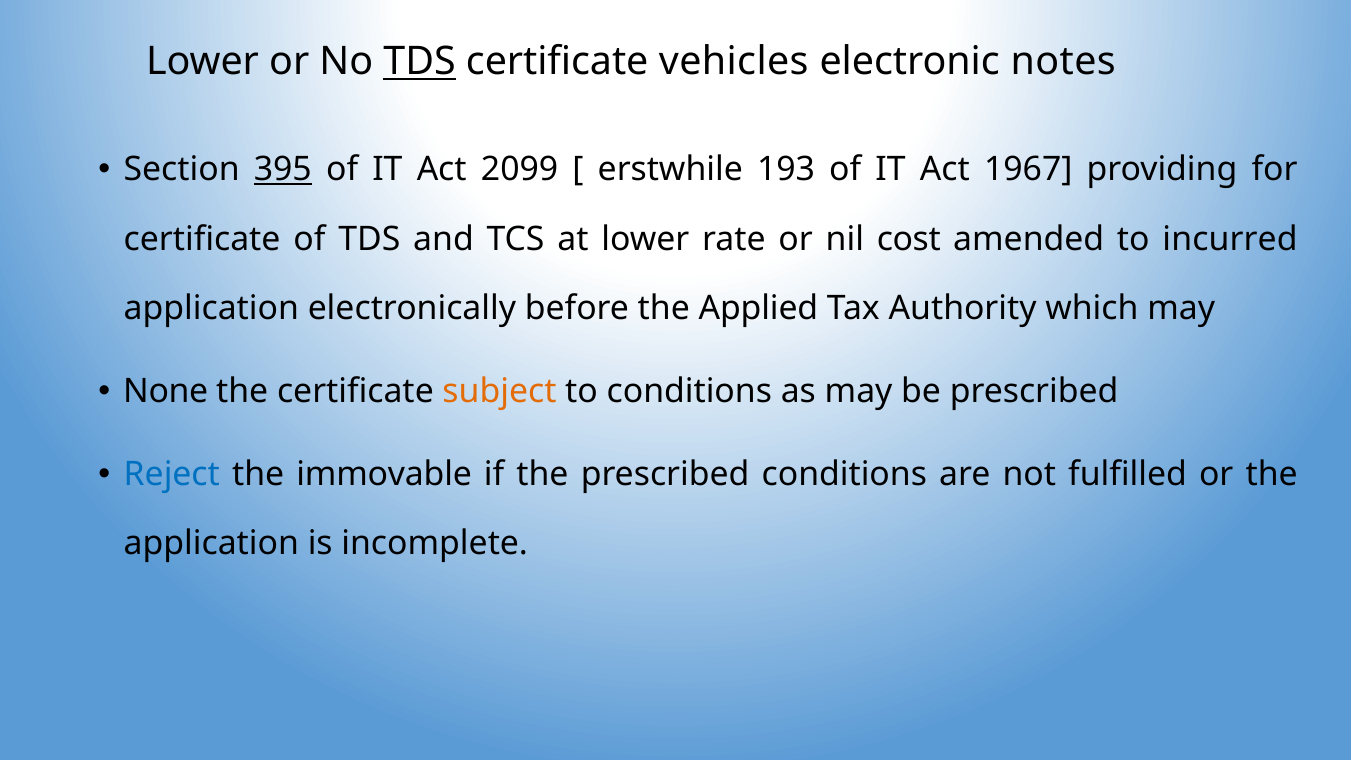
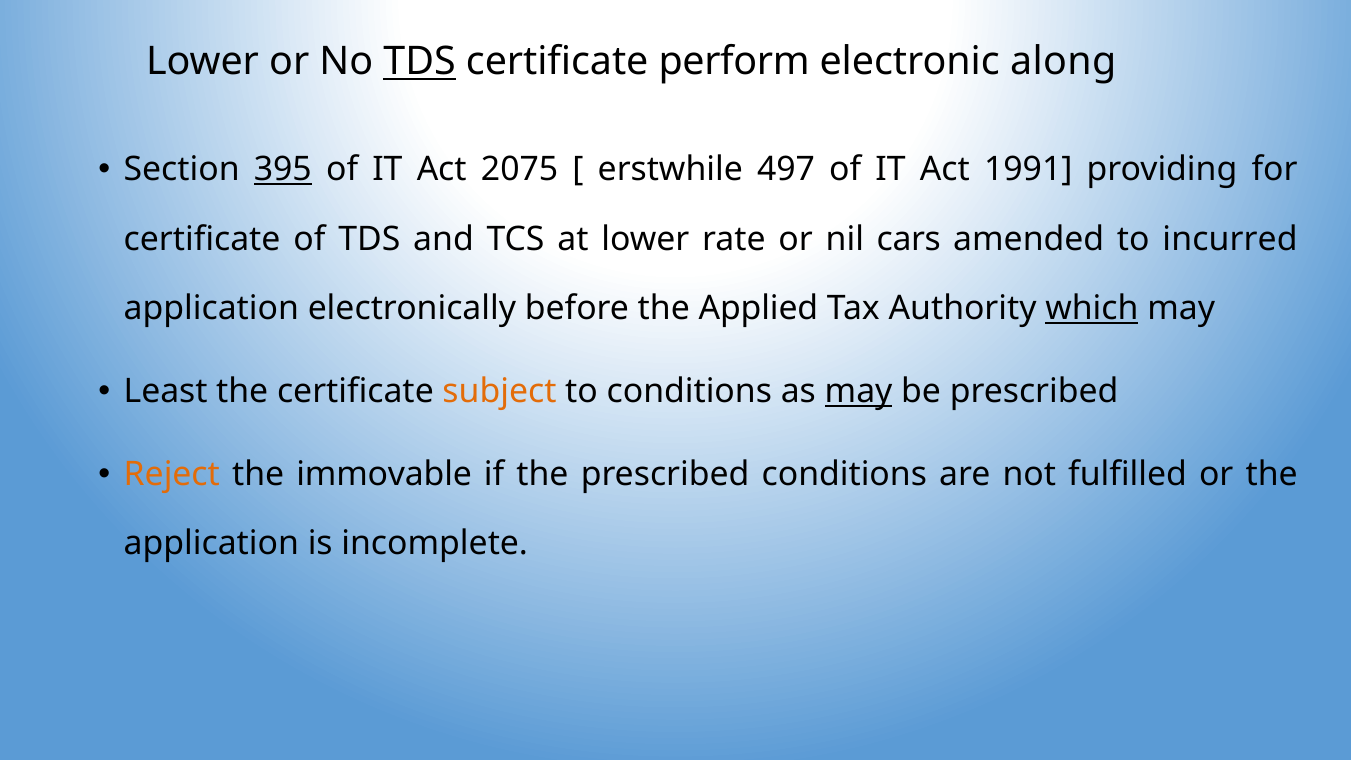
vehicles: vehicles -> perform
notes: notes -> along
2099: 2099 -> 2075
193: 193 -> 497
1967: 1967 -> 1991
cost: cost -> cars
which underline: none -> present
None: None -> Least
may at (859, 391) underline: none -> present
Reject colour: blue -> orange
